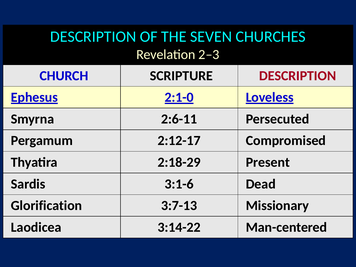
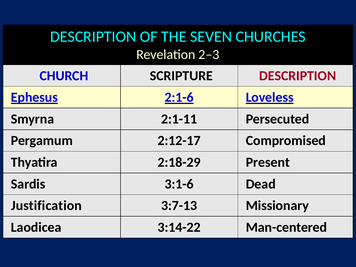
2:1-0: 2:1-0 -> 2:1-6
2:6-11: 2:6-11 -> 2:1-11
Glorification: Glorification -> Justification
